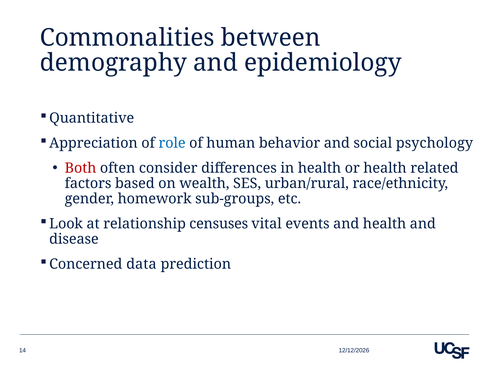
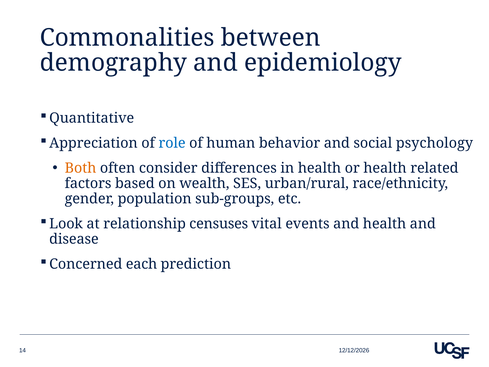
Both colour: red -> orange
homework: homework -> population
data: data -> each
